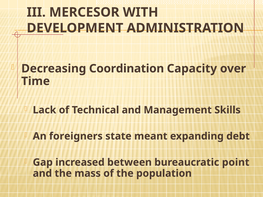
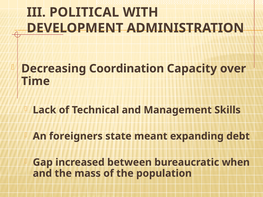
MERCESOR: MERCESOR -> POLITICAL
point: point -> when
